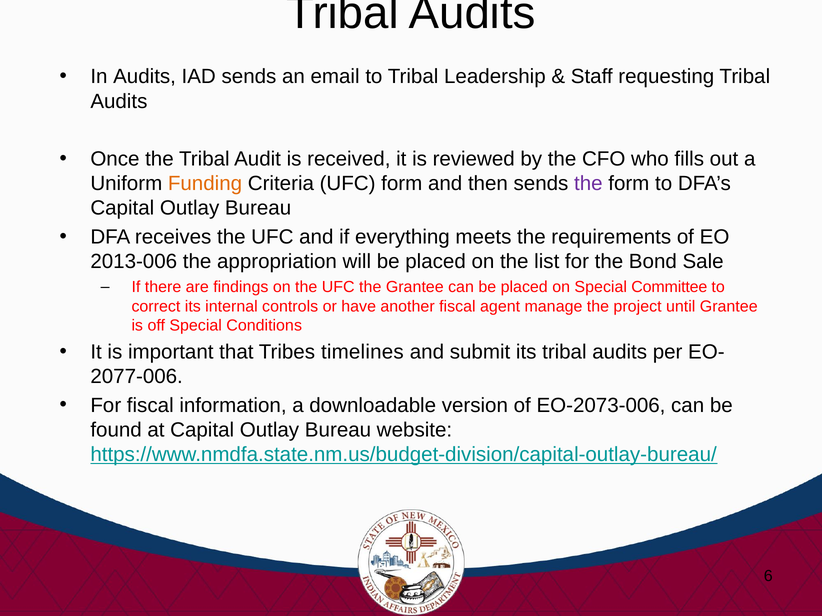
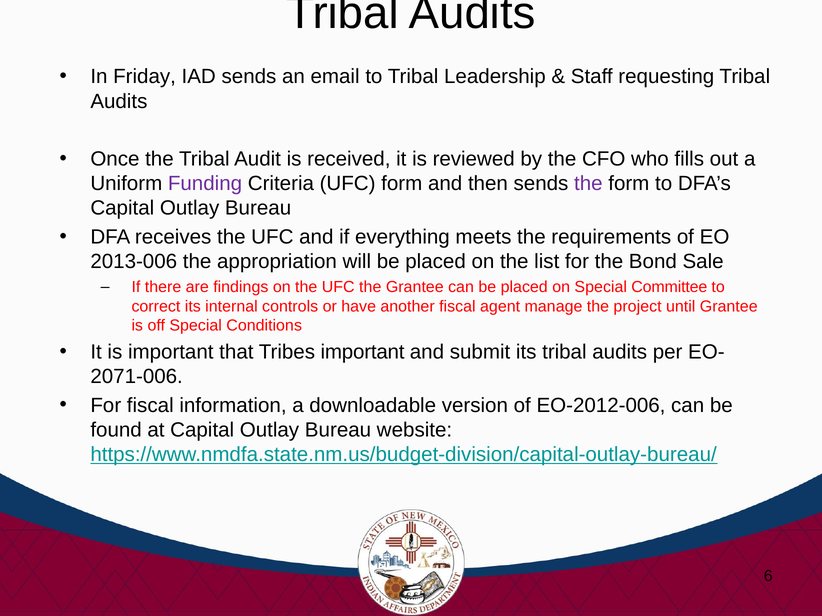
In Audits: Audits -> Friday
Funding colour: orange -> purple
Tribes timelines: timelines -> important
2077-006: 2077-006 -> 2071-006
EO-2073-006: EO-2073-006 -> EO-2012-006
